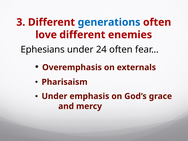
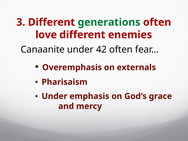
generations colour: blue -> green
Ephesians: Ephesians -> Canaanite
24: 24 -> 42
